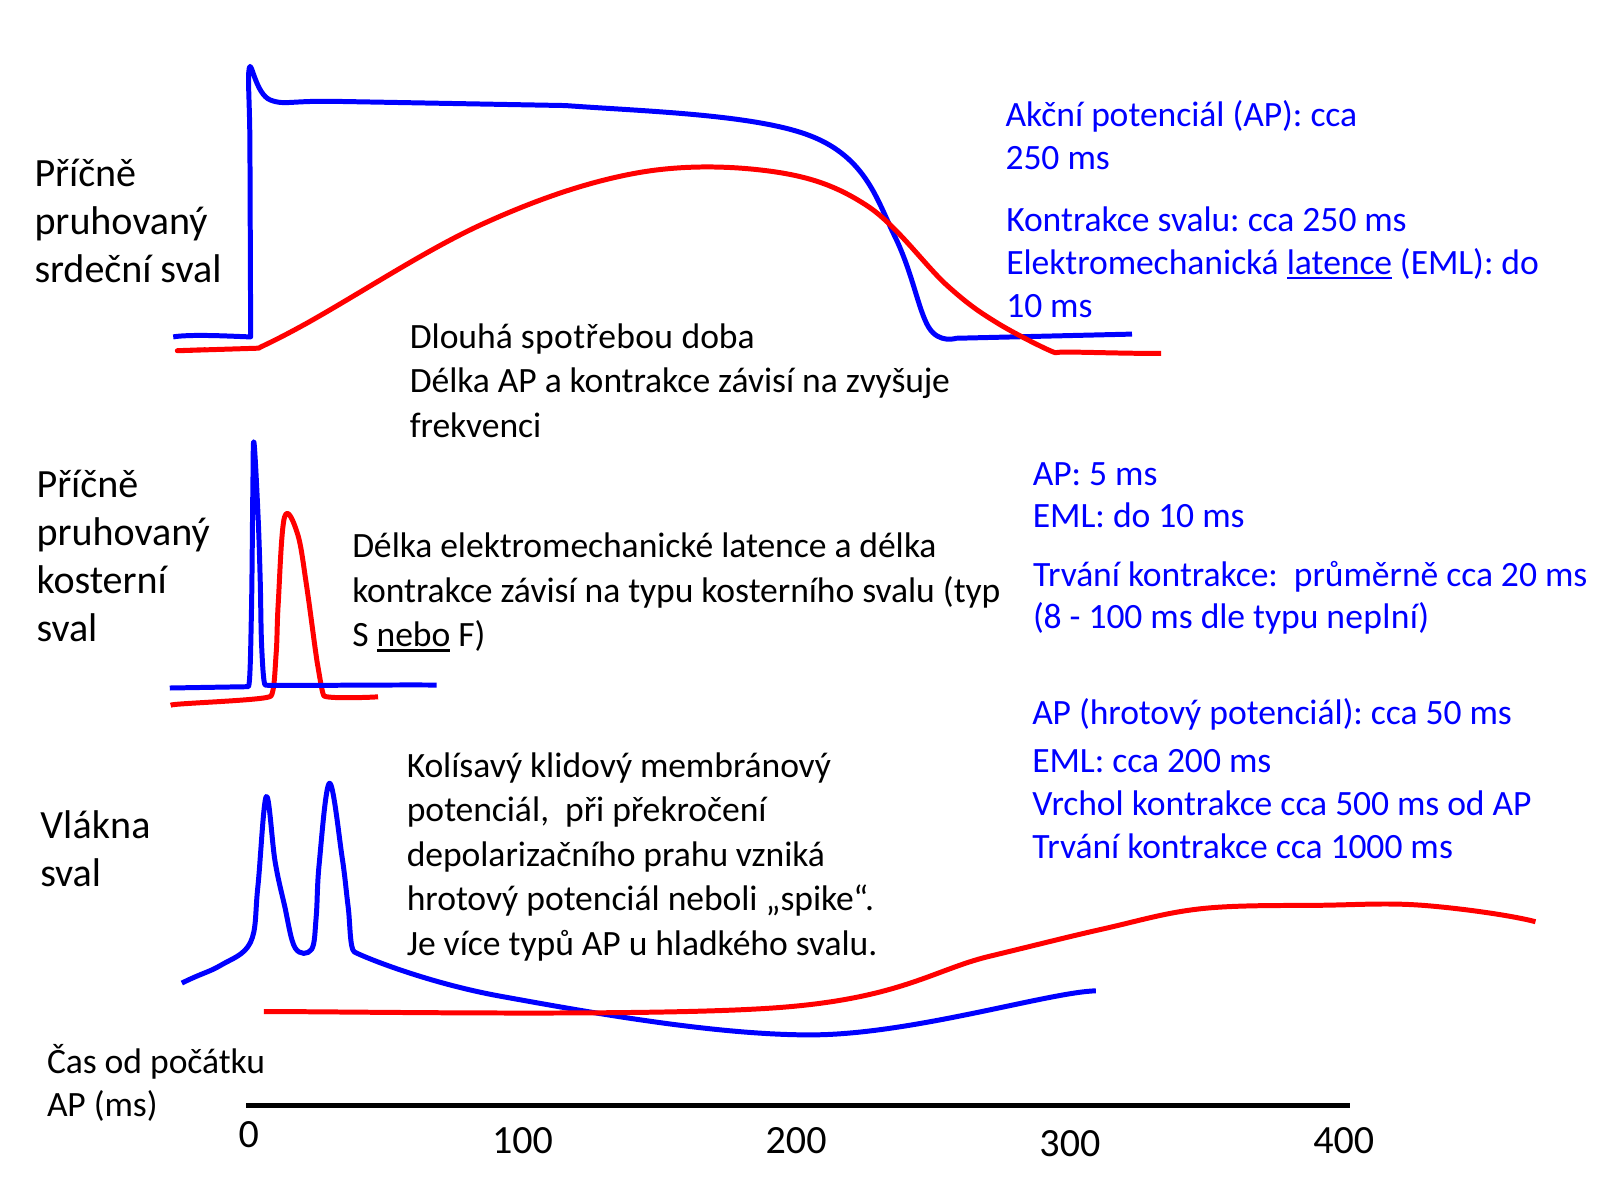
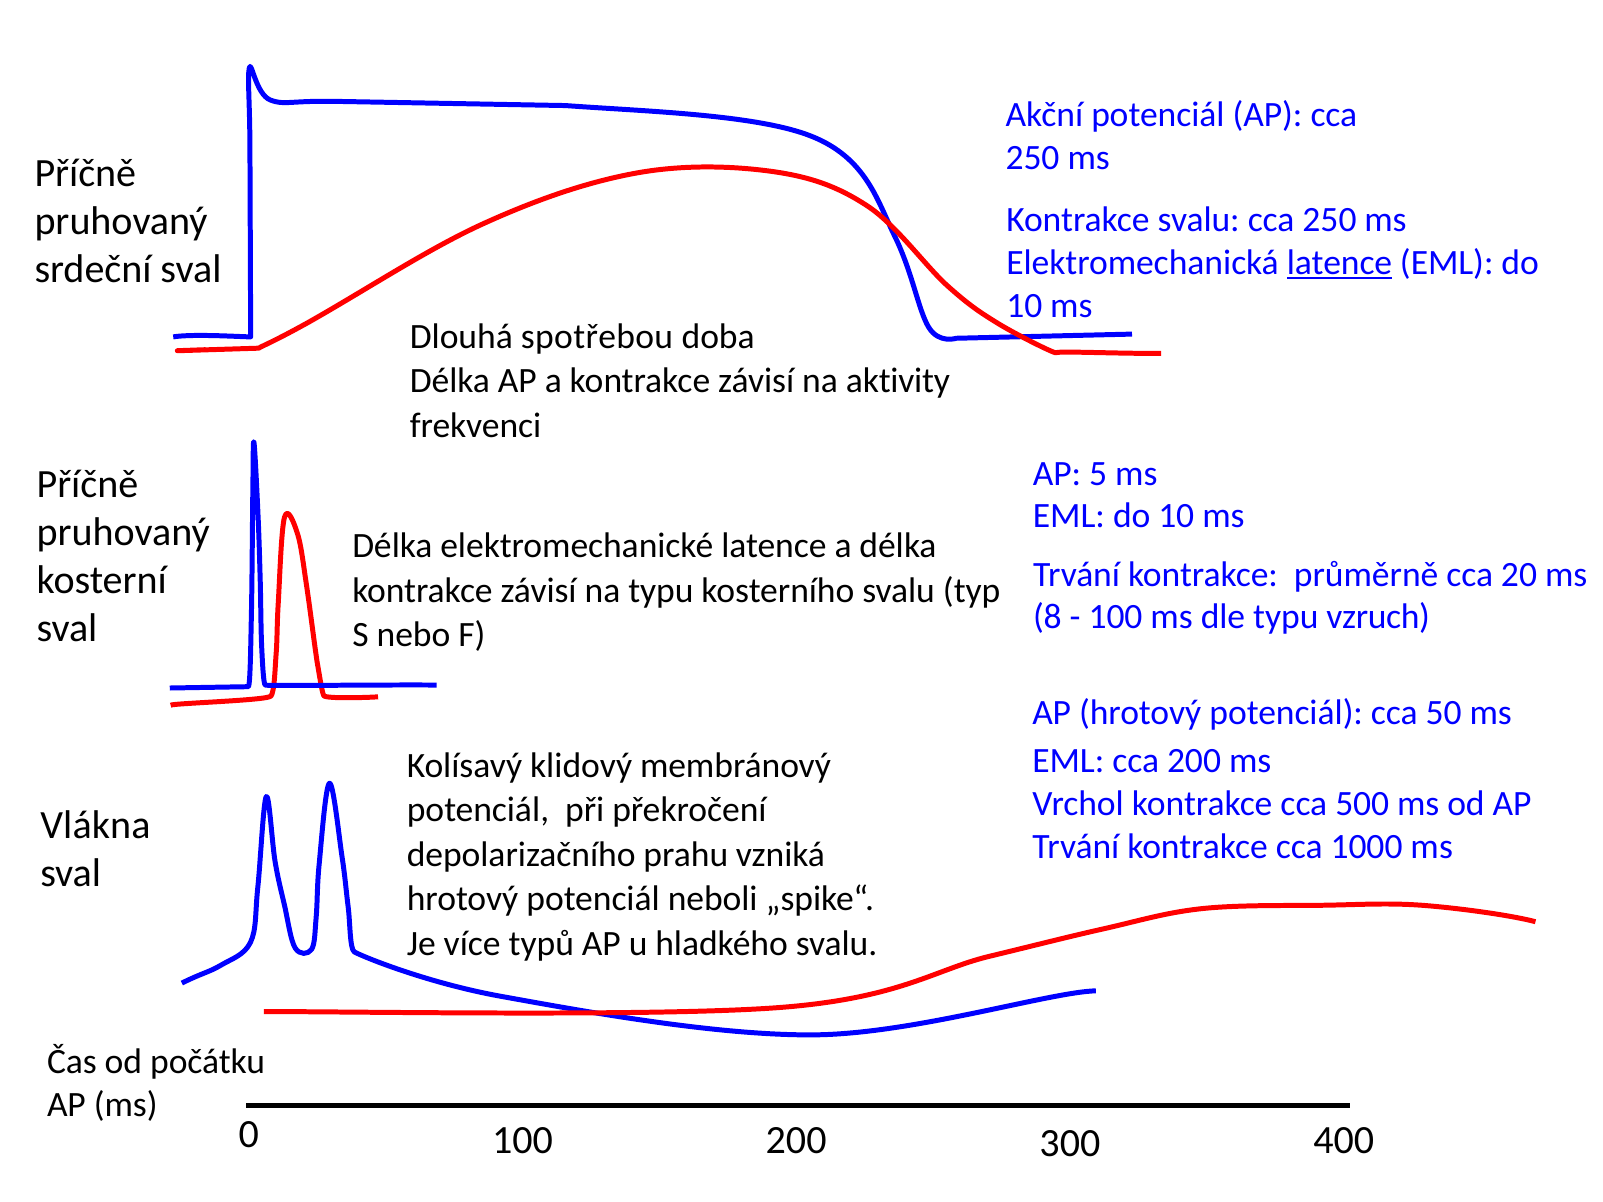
zvyšuje: zvyšuje -> aktivity
neplní: neplní -> vzruch
nebo underline: present -> none
